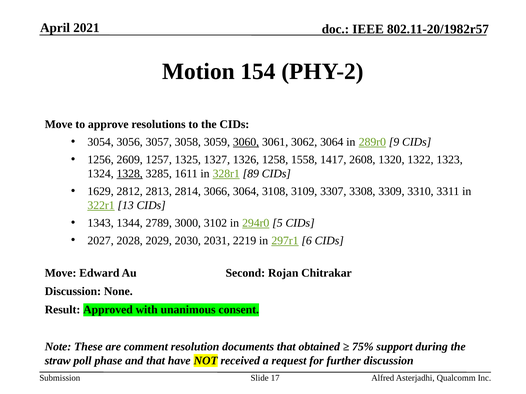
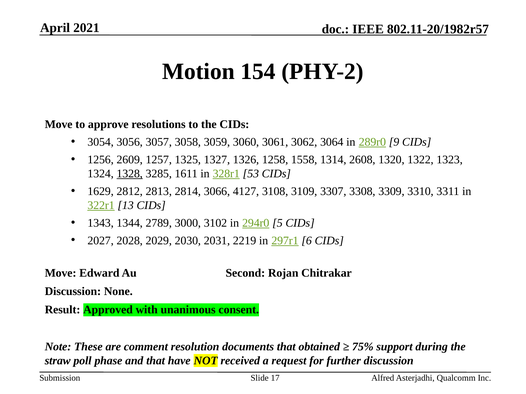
3060 underline: present -> none
1417: 1417 -> 1314
89: 89 -> 53
3066 3064: 3064 -> 4127
